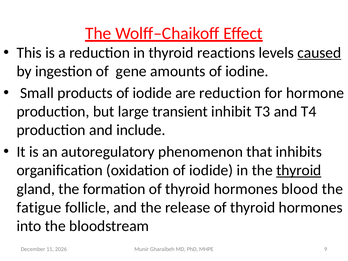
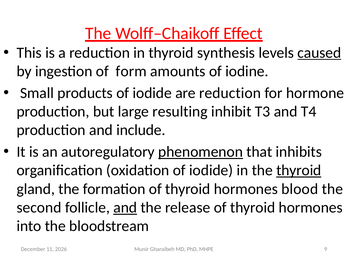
reactions: reactions -> synthesis
gene: gene -> form
transient: transient -> resulting
phenomenon underline: none -> present
fatigue: fatigue -> second
and at (125, 208) underline: none -> present
